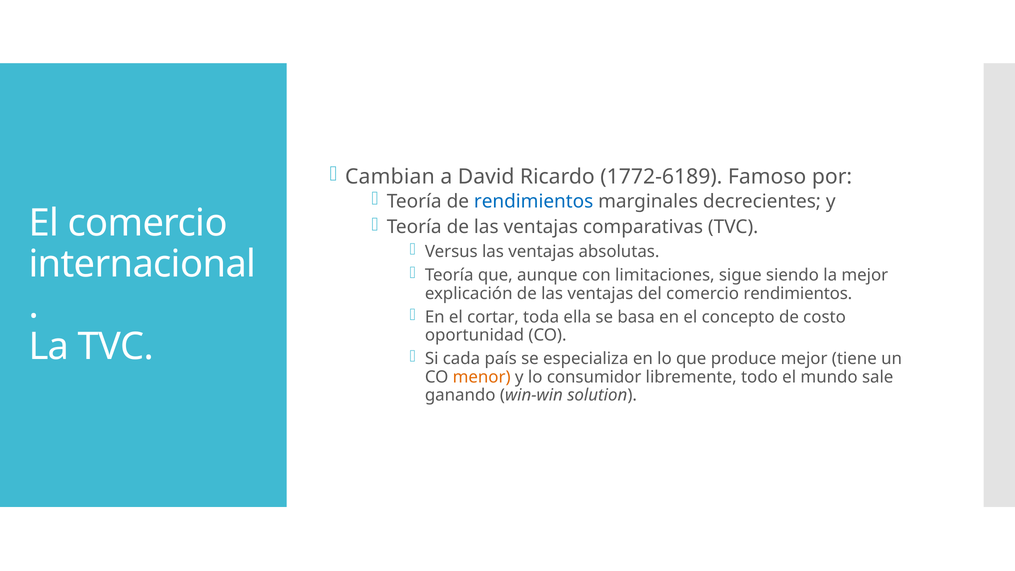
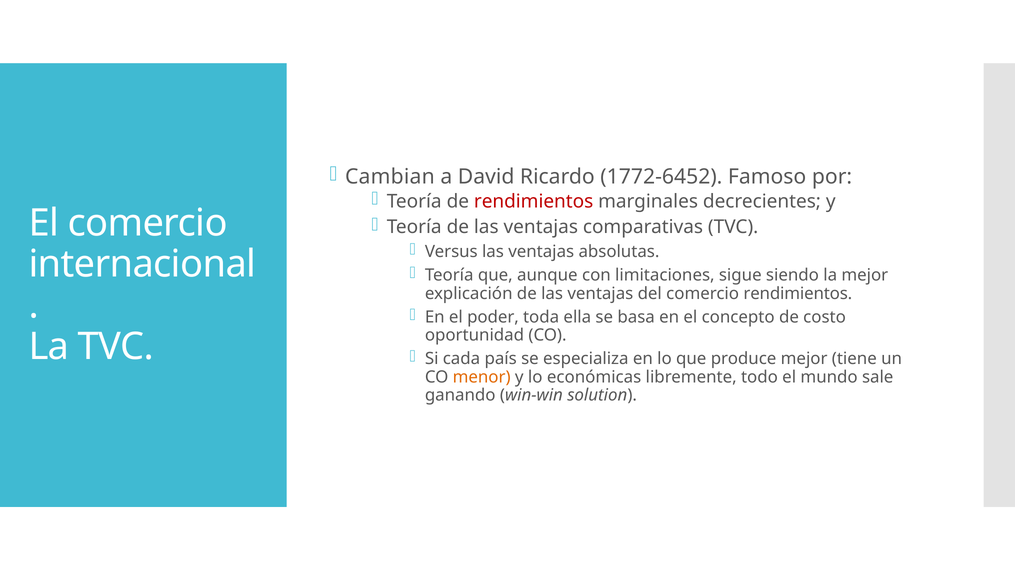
1772-6189: 1772-6189 -> 1772-6452
rendimientos at (534, 201) colour: blue -> red
cortar: cortar -> poder
consumidor: consumidor -> económicas
